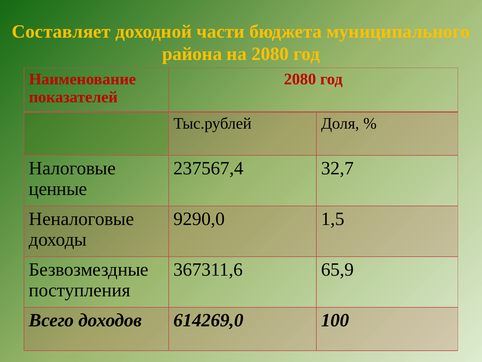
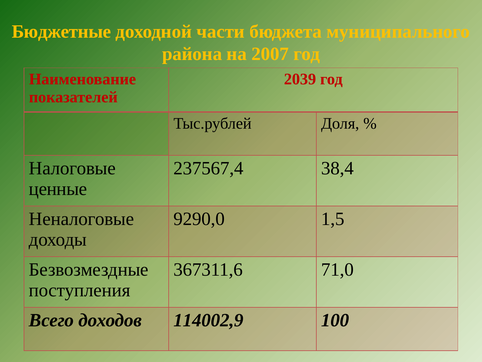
Составляет: Составляет -> Бюджетные
на 2080: 2080 -> 2007
2080 at (300, 79): 2080 -> 2039
32,7: 32,7 -> 38,4
65,9: 65,9 -> 71,0
614269,0: 614269,0 -> 114002,9
